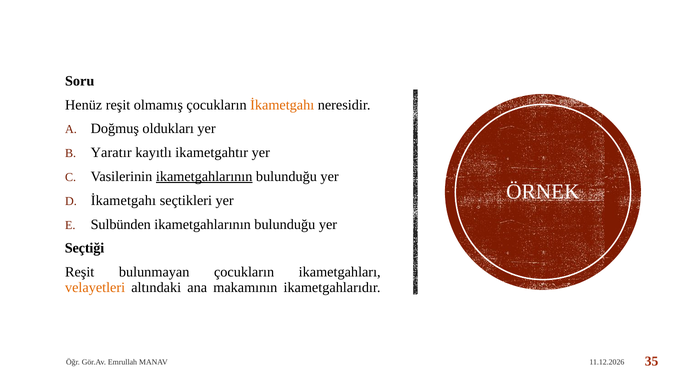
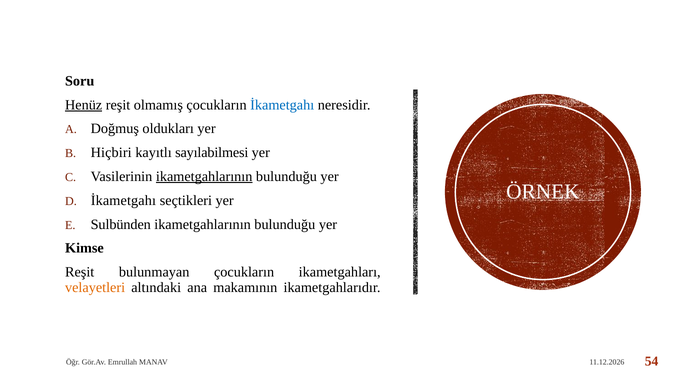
Henüz underline: none -> present
İkametgahı at (282, 105) colour: orange -> blue
Yaratır: Yaratır -> Hiçbiri
ikametgahtır: ikametgahtır -> sayılabilmesi
Seçtiği: Seçtiği -> Kimse
35: 35 -> 54
